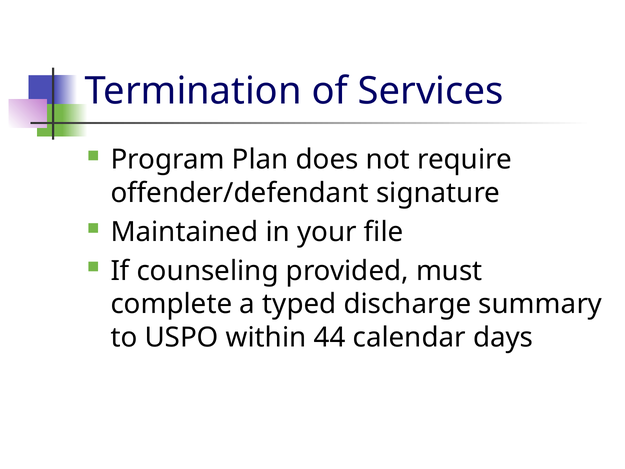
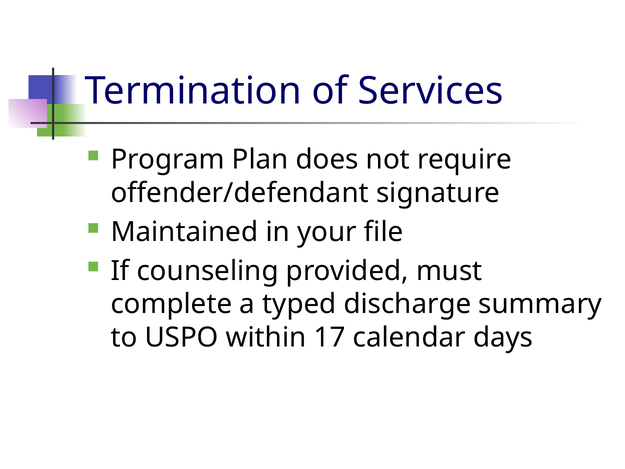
44: 44 -> 17
